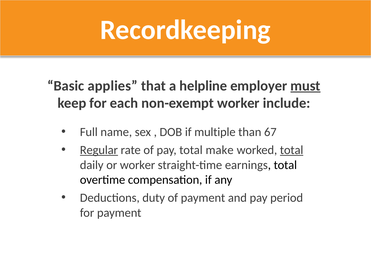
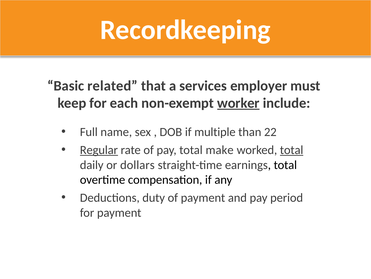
applies: applies -> related
helpline: helpline -> services
must underline: present -> none
worker at (238, 103) underline: none -> present
67: 67 -> 22
or worker: worker -> dollars
